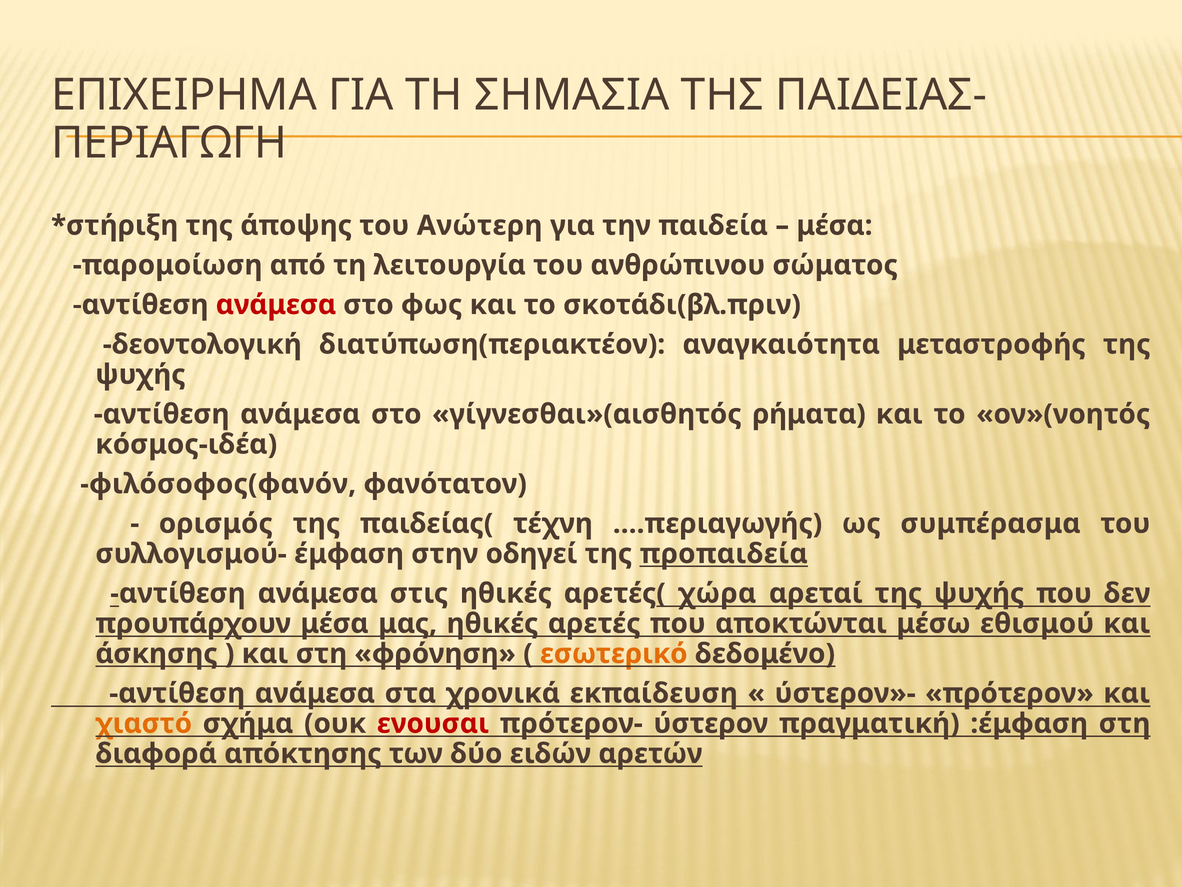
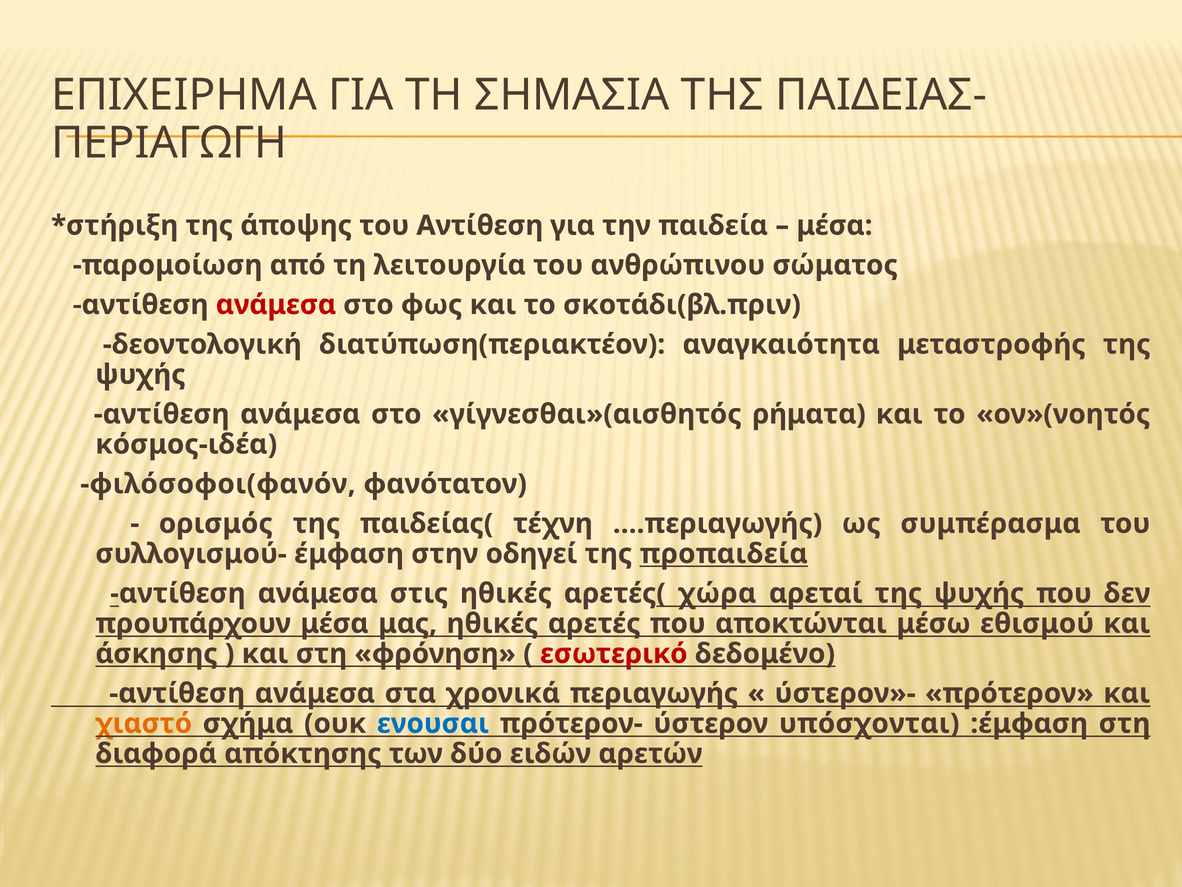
του Ανώτερη: Ανώτερη -> Αντίθεση
φιλόσοφος(φανόν: φιλόσοφος(φανόν -> φιλόσοφοι(φανόν
εσωτερικό colour: orange -> red
εκπαίδευση: εκπαίδευση -> περιαγωγής
ενουσαι colour: red -> blue
πραγματική: πραγματική -> υπόσχονται
